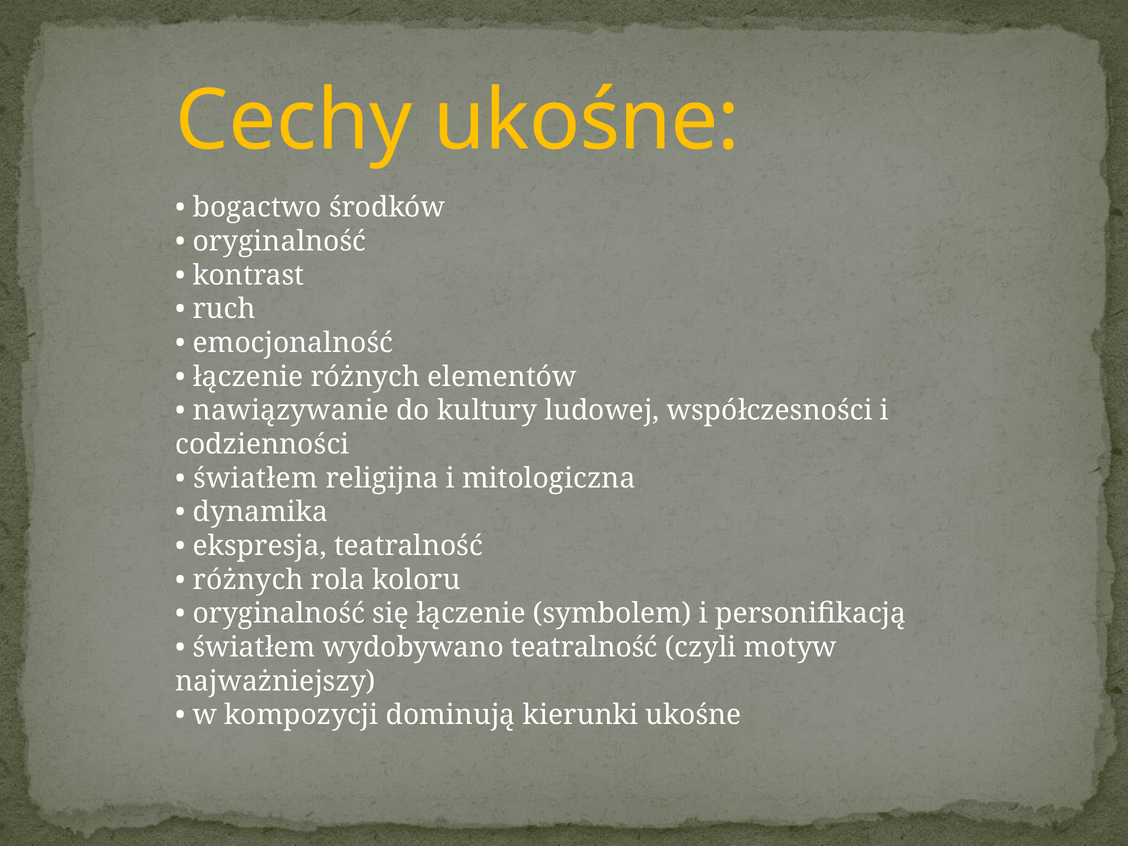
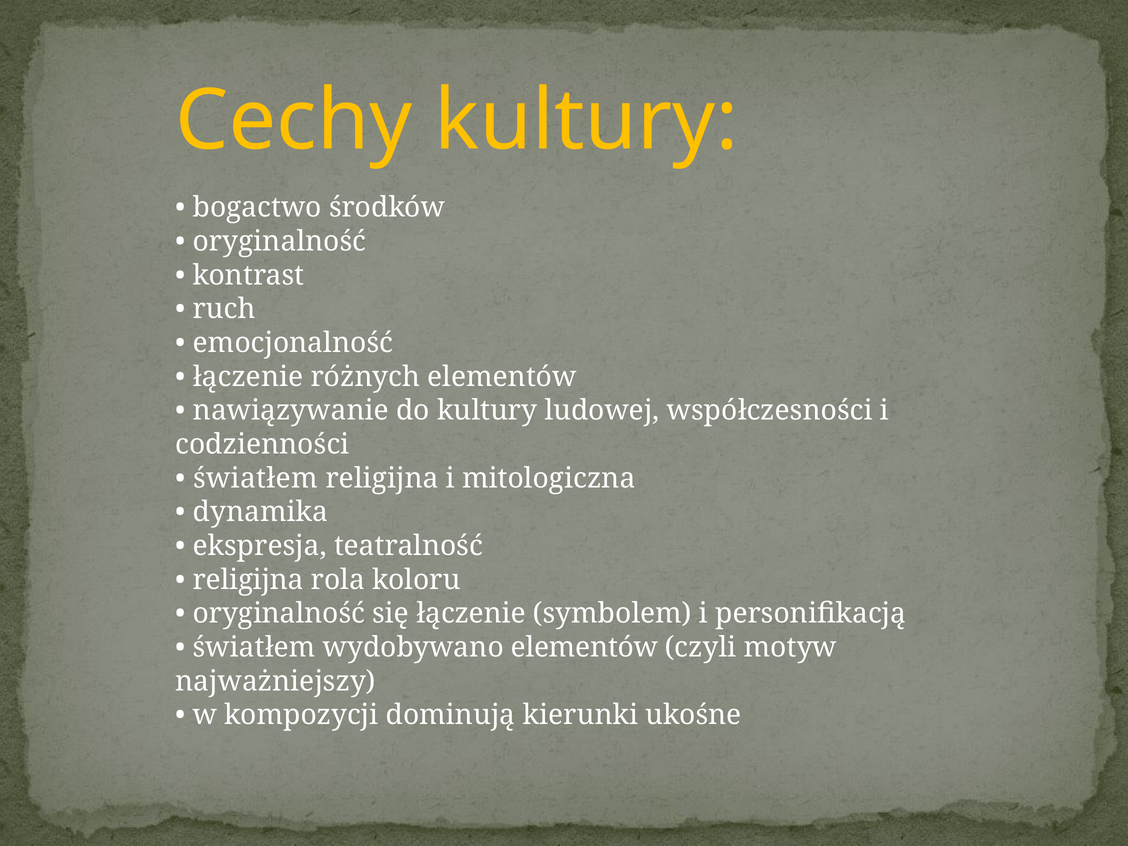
Cechy ukośne: ukośne -> kultury
różnych at (248, 580): różnych -> religijna
wydobywano teatralność: teatralność -> elementów
